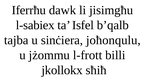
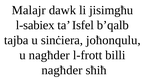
Iferrħu: Iferrħu -> Malajr
u jżommu: jżommu -> nagħder
jkollokx at (62, 70): jkollokx -> nagħder
